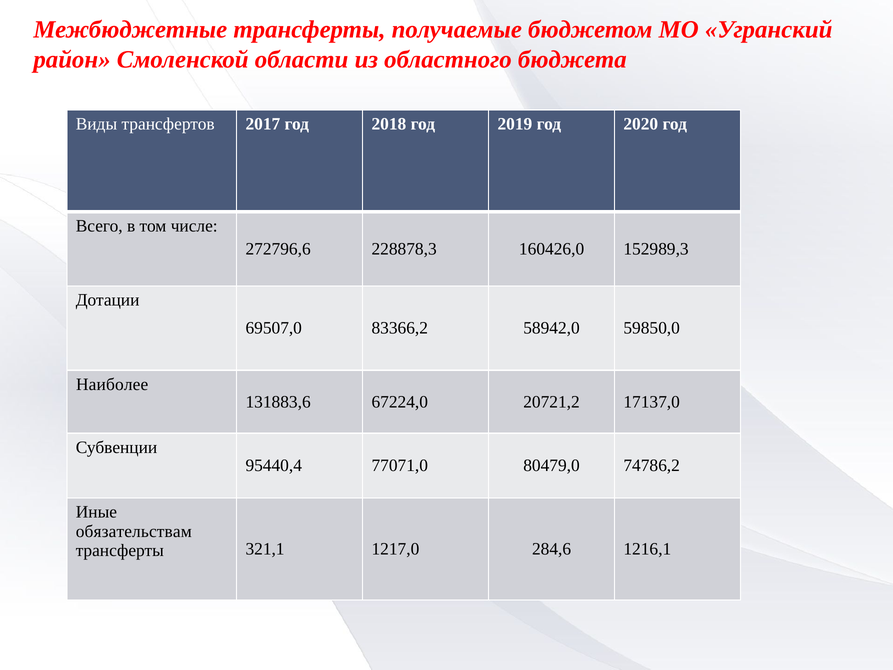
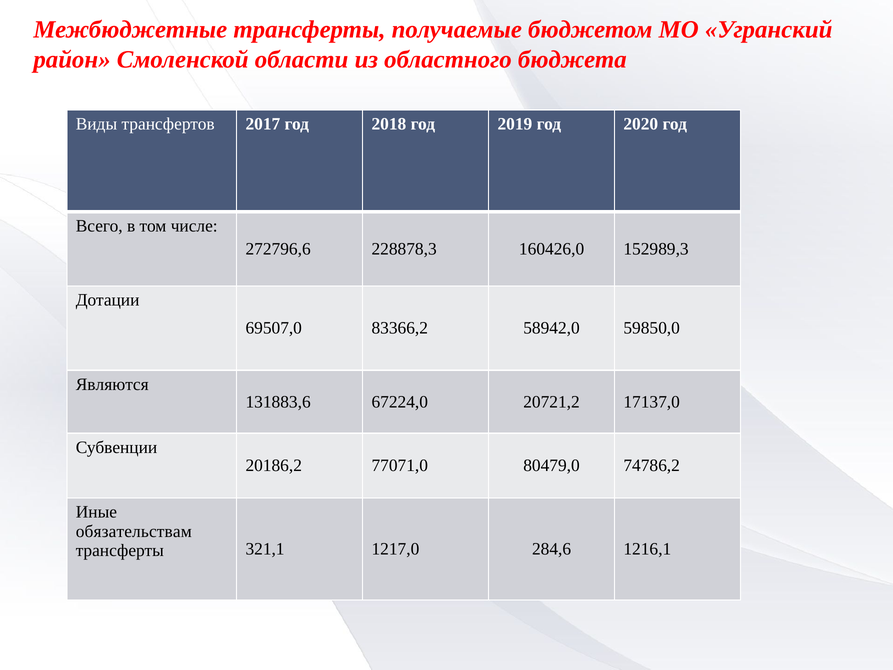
Наиболее: Наиболее -> Являются
95440,4: 95440,4 -> 20186,2
